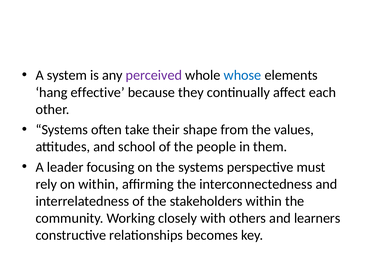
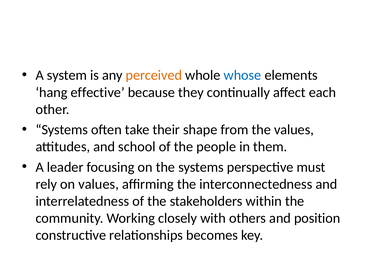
perceived colour: purple -> orange
on within: within -> values
learners: learners -> position
